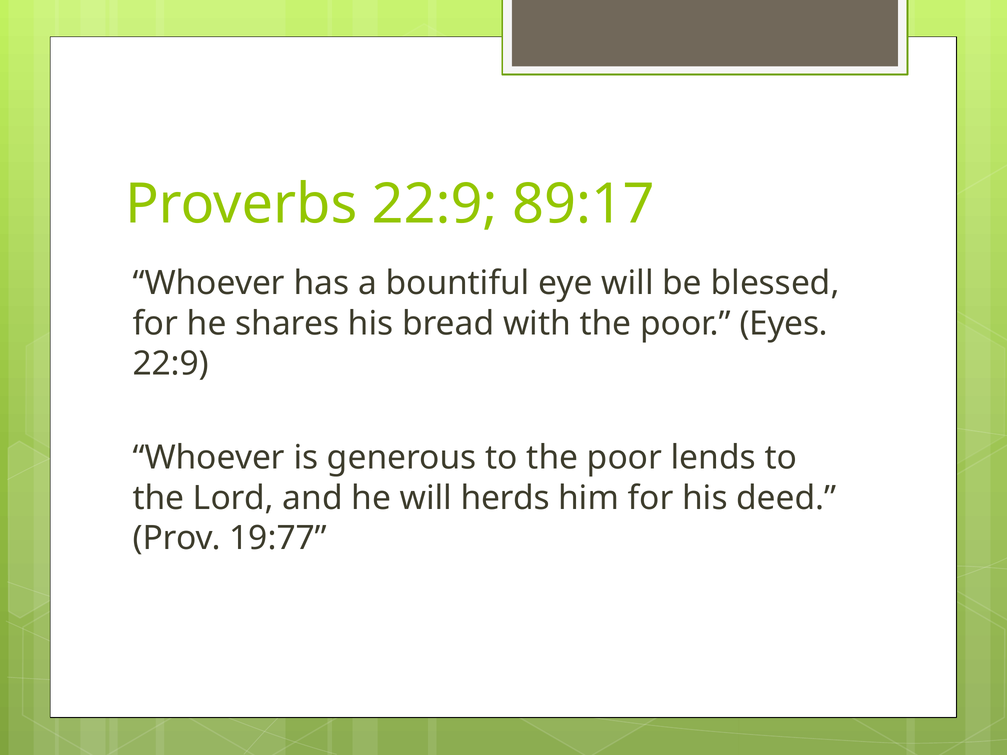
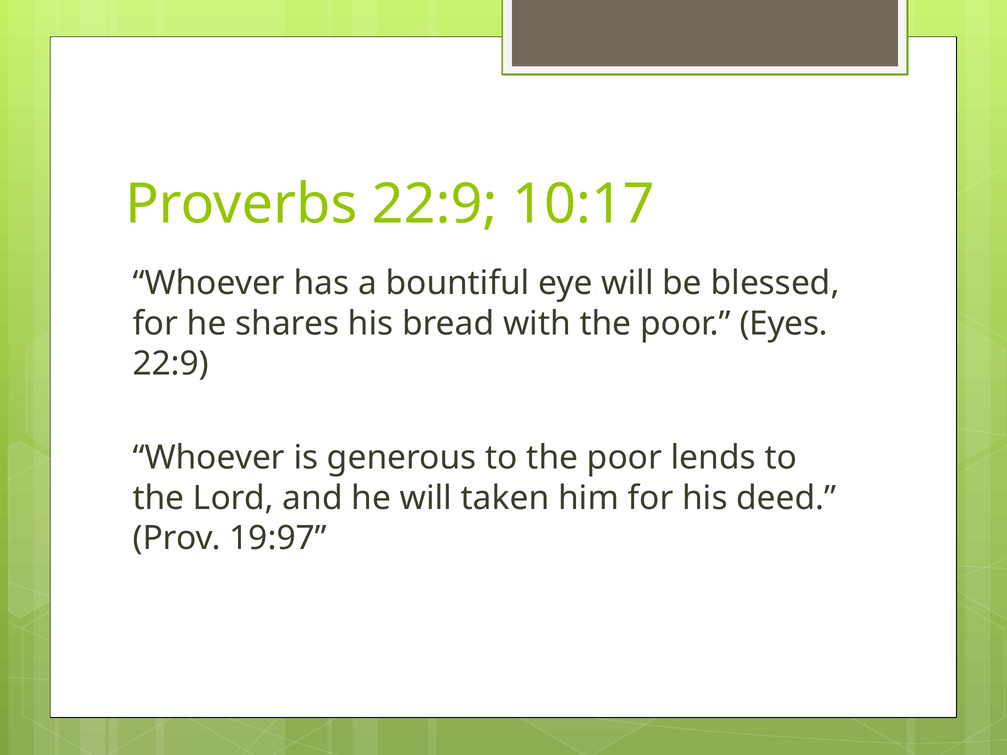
89:17: 89:17 -> 10:17
herds: herds -> taken
19:77: 19:77 -> 19:97
